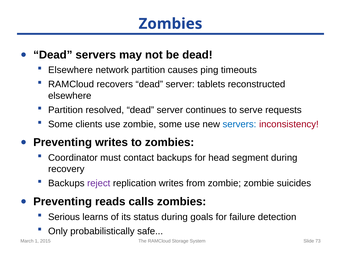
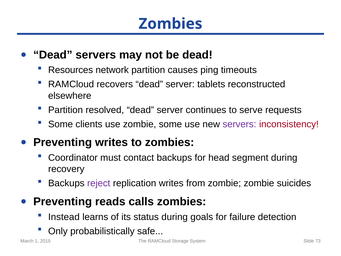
Elsewhere at (71, 70): Elsewhere -> Resources
servers at (239, 124) colour: blue -> purple
Serious: Serious -> Instead
